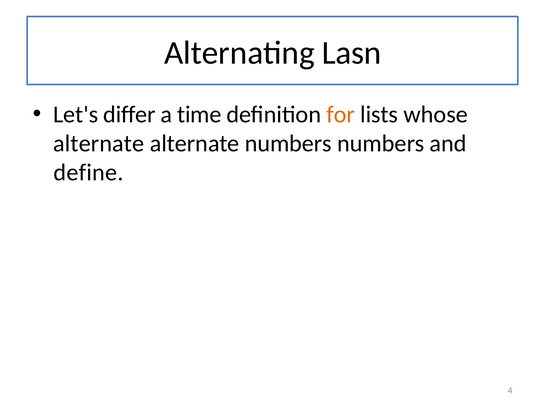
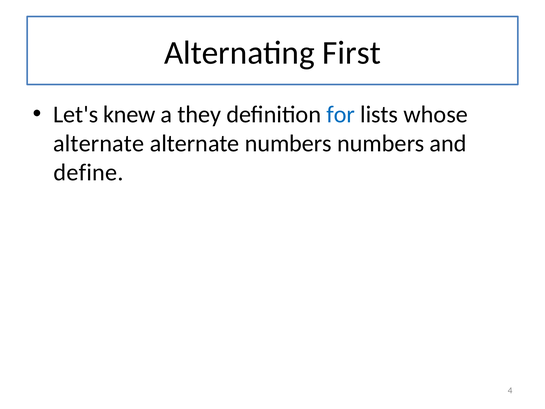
Lasn: Lasn -> First
differ: differ -> knew
time: time -> they
for colour: orange -> blue
